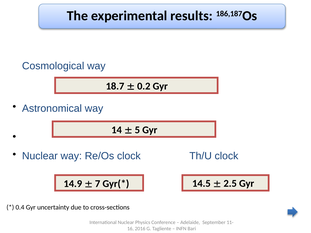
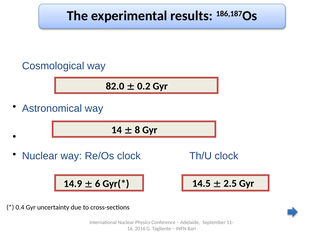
18.7: 18.7 -> 82.0
5: 5 -> 8
7: 7 -> 6
